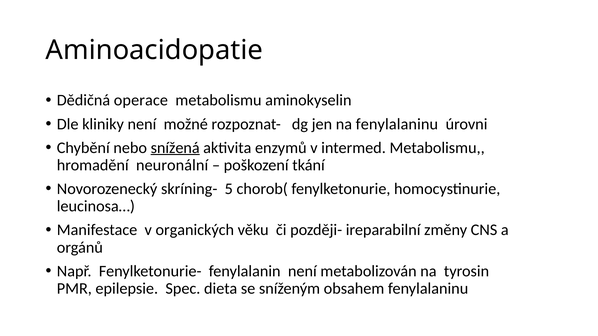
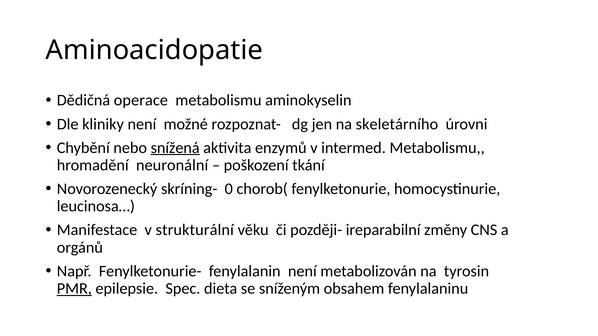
na fenylalaninu: fenylalaninu -> skeletárního
5: 5 -> 0
organických: organických -> strukturální
PMR underline: none -> present
